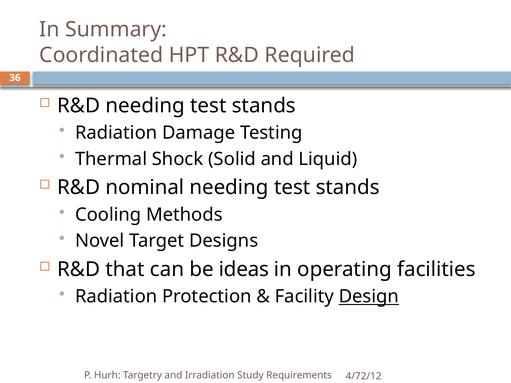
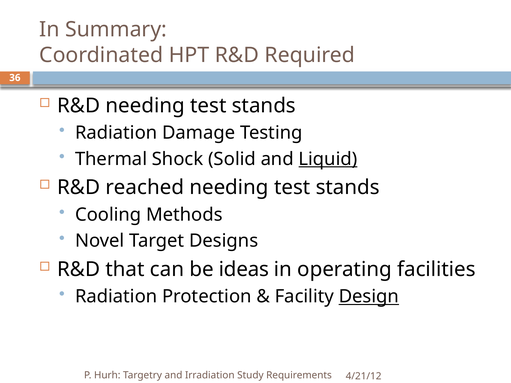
Liquid underline: none -> present
nominal: nominal -> reached
4/72/12: 4/72/12 -> 4/21/12
